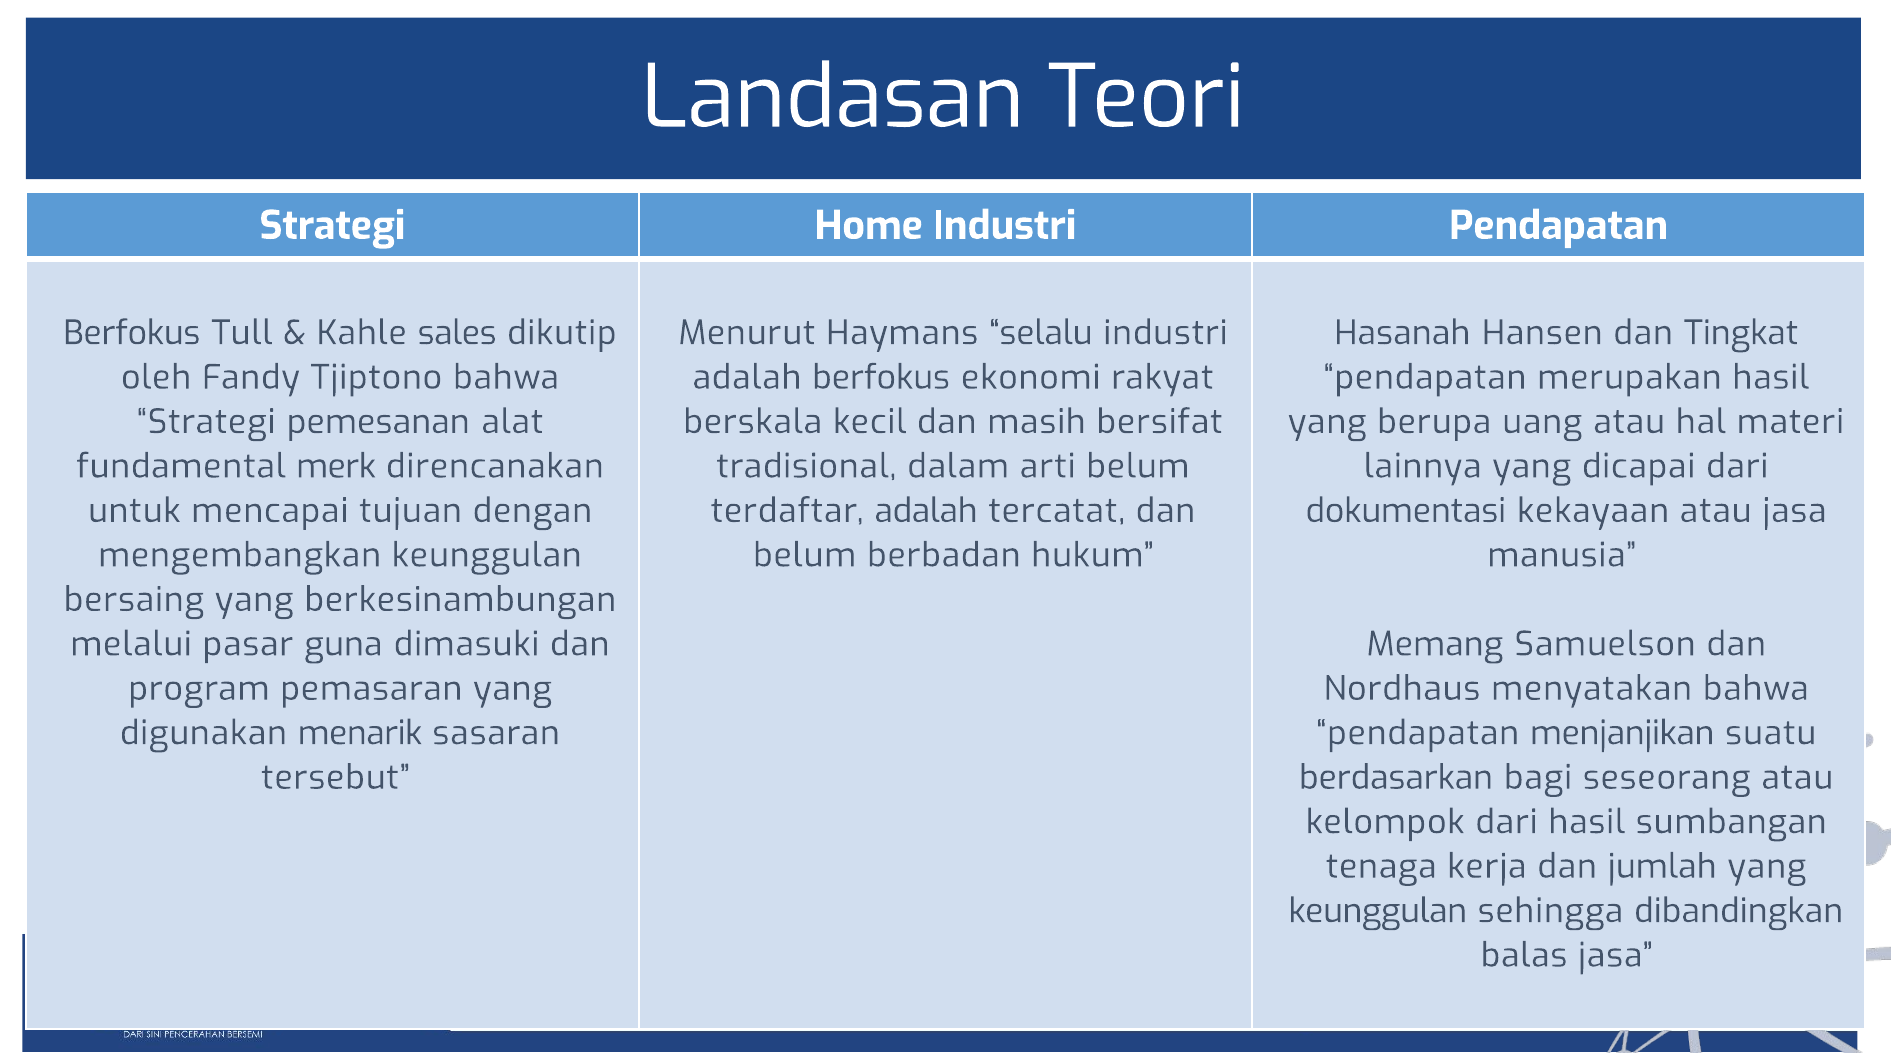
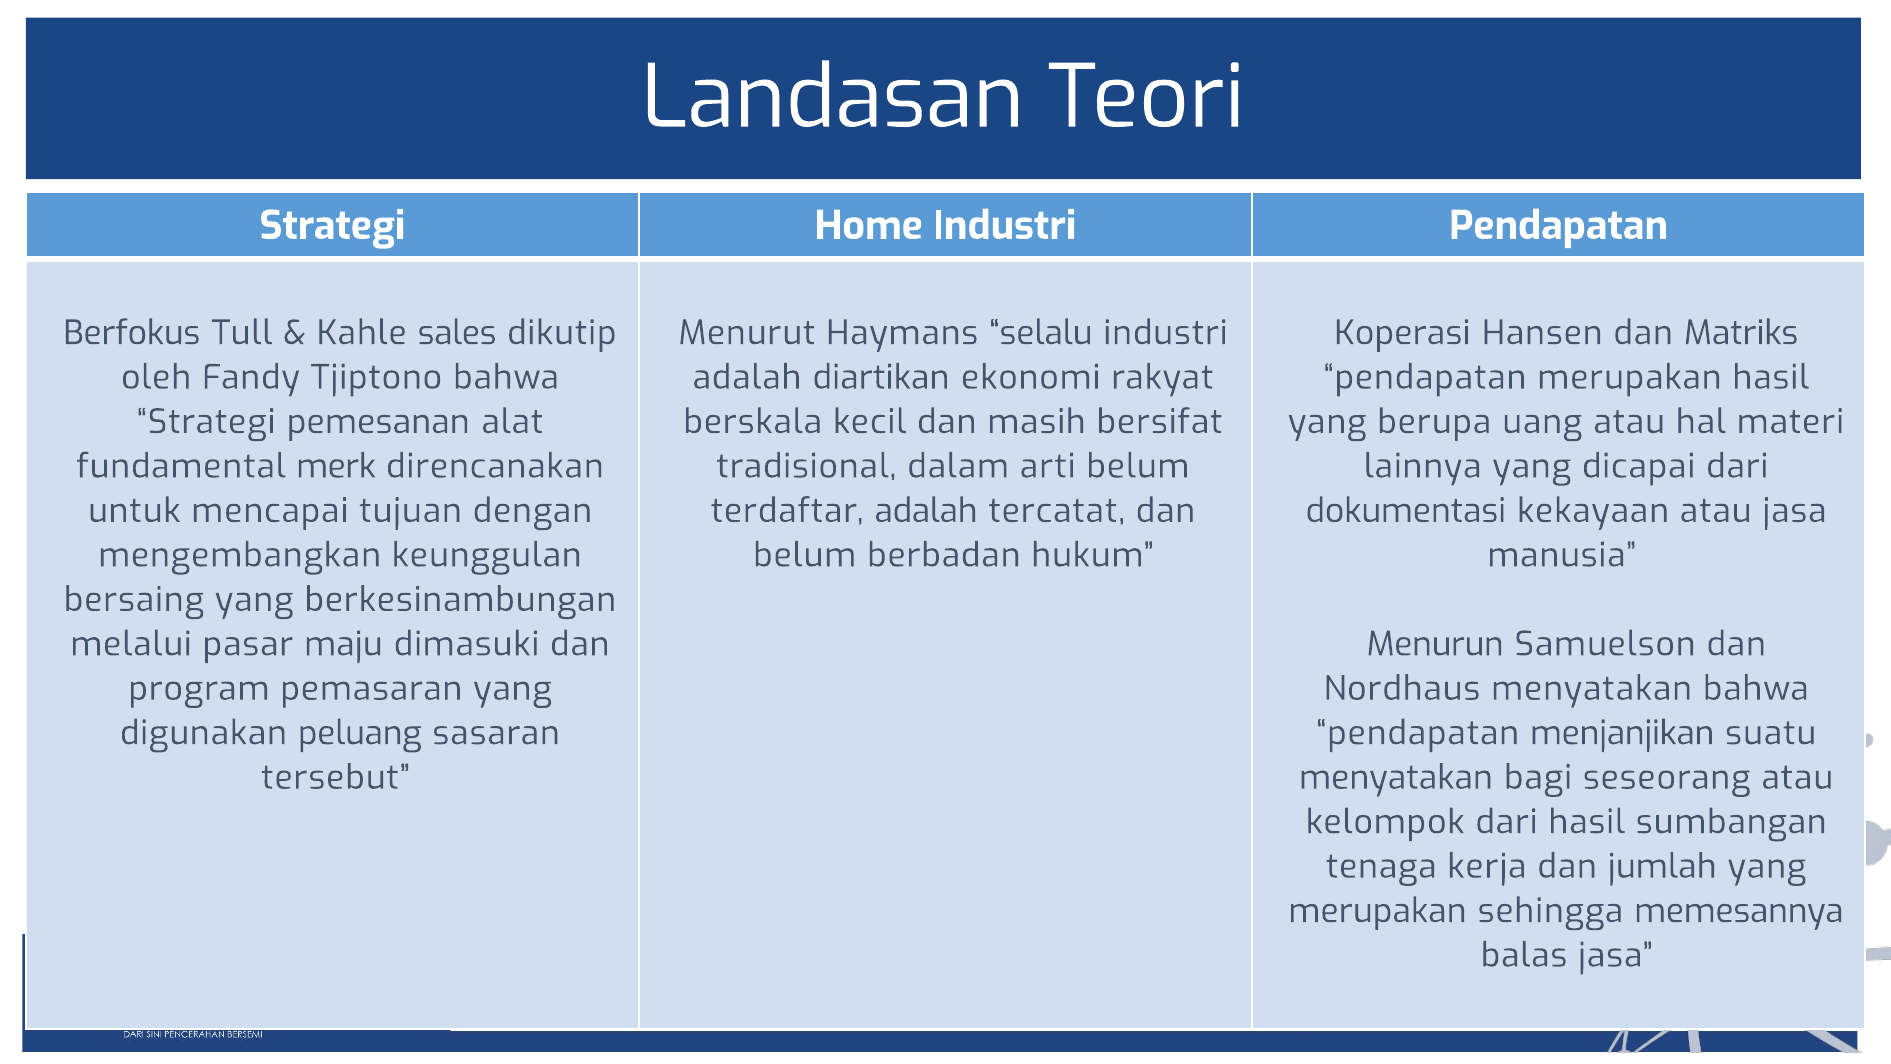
Hasanah: Hasanah -> Koperasi
Tingkat: Tingkat -> Matriks
adalah berfokus: berfokus -> diartikan
guna: guna -> maju
Memang: Memang -> Menurun
menarik: menarik -> peluang
berdasarkan at (1396, 777): berdasarkan -> menyatakan
keunggulan at (1378, 911): keunggulan -> merupakan
dibandingkan: dibandingkan -> memesannya
